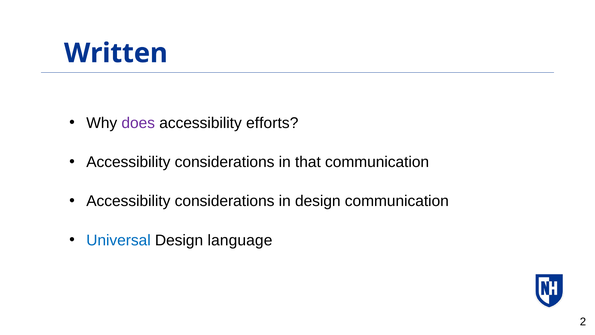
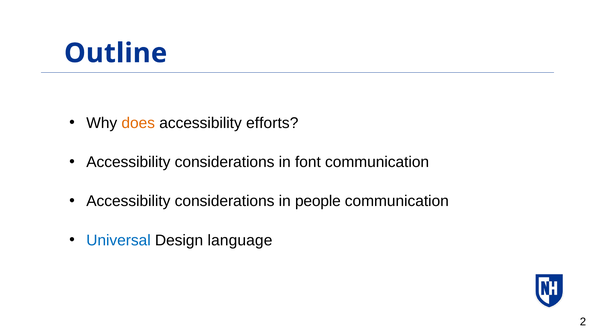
Written: Written -> Outline
does colour: purple -> orange
that: that -> font
in design: design -> people
